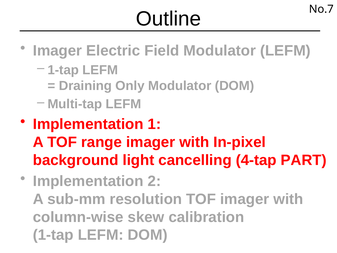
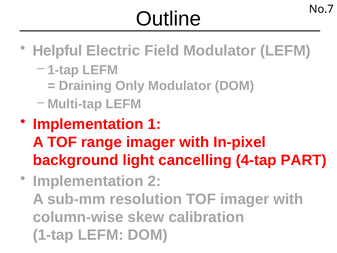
Imager at (57, 51): Imager -> Helpful
